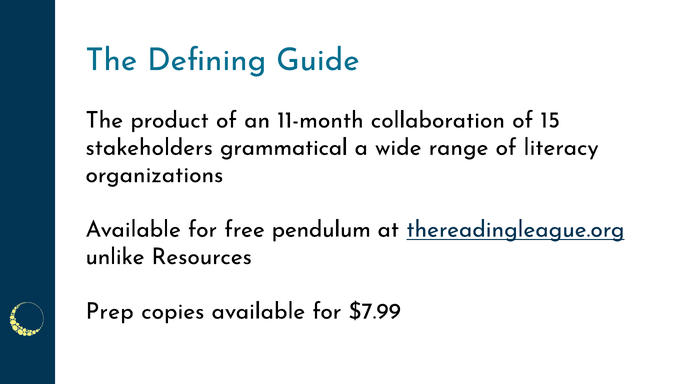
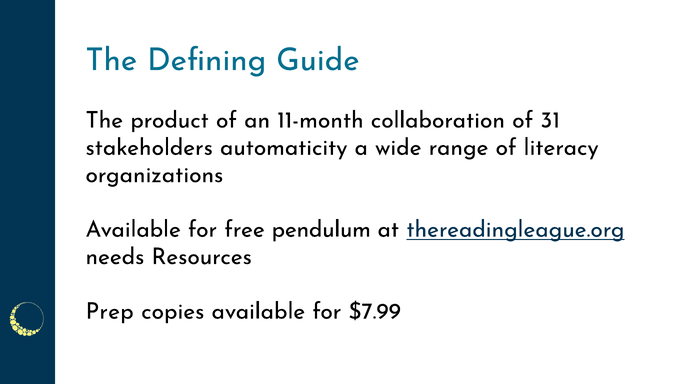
15: 15 -> 31
grammatical: grammatical -> automaticity
unlike: unlike -> needs
